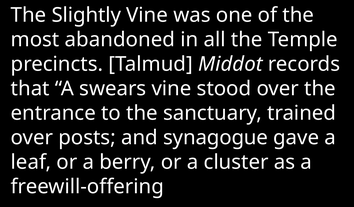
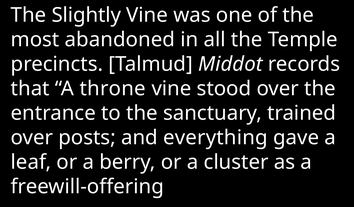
swears: swears -> throne
synagogue: synagogue -> everything
